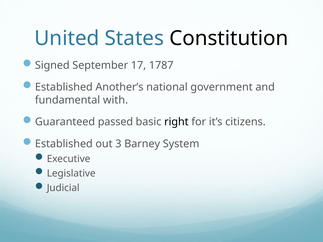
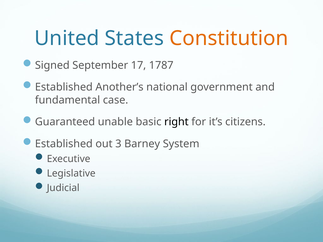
Constitution colour: black -> orange
with: with -> case
passed: passed -> unable
